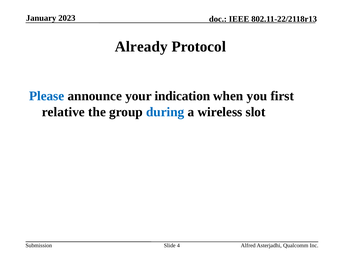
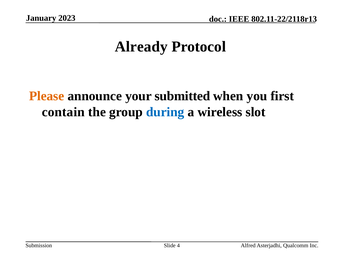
Please colour: blue -> orange
indication: indication -> submitted
relative: relative -> contain
